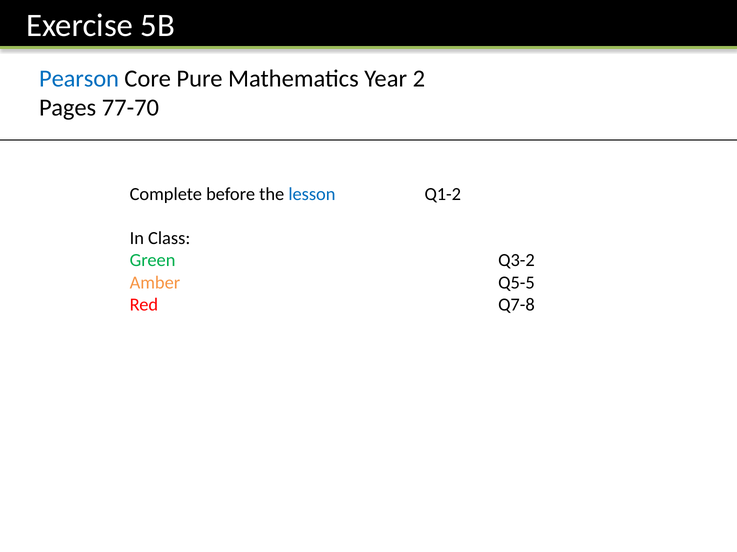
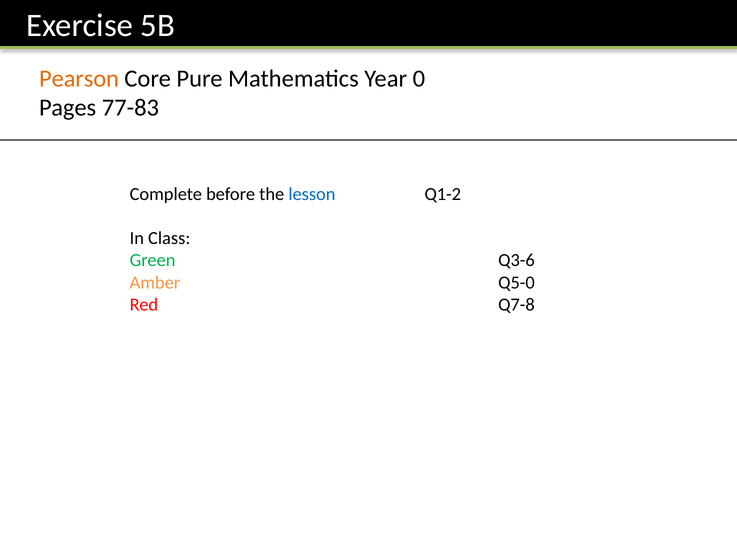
Pearson colour: blue -> orange
2: 2 -> 0
77-70: 77-70 -> 77-83
Q3-2: Q3-2 -> Q3-6
Q5-5: Q5-5 -> Q5-0
